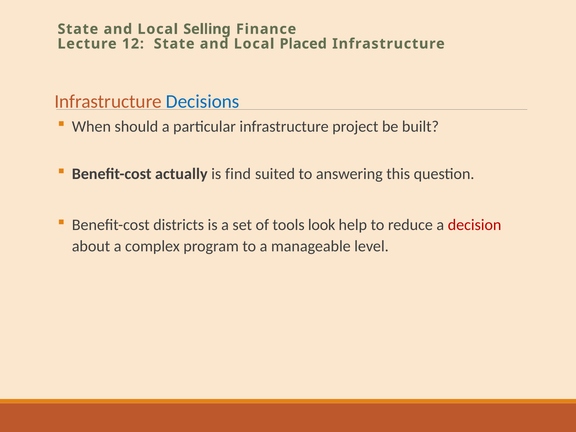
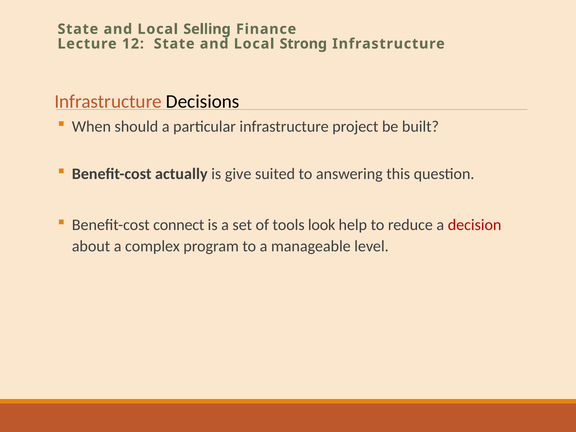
Placed: Placed -> Strong
Decisions colour: blue -> black
find: find -> give
districts: districts -> connect
